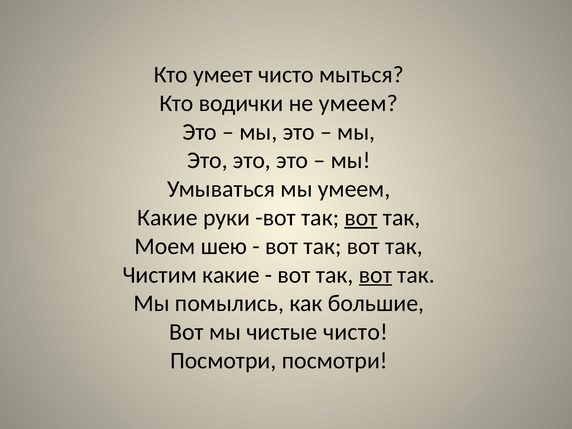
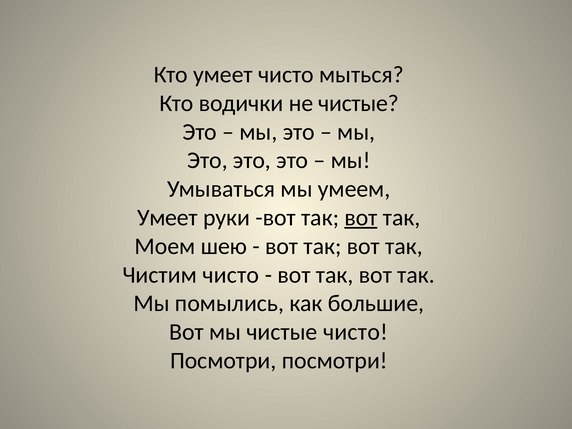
не умеем: умеем -> чистые
Какие at (167, 218): Какие -> Умеет
Чистим какие: какие -> чисто
вот at (375, 275) underline: present -> none
